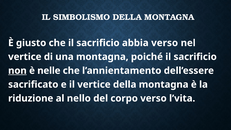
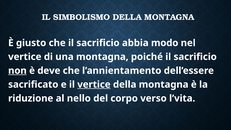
abbia verso: verso -> modo
nelle: nelle -> deve
vertice at (94, 84) underline: none -> present
